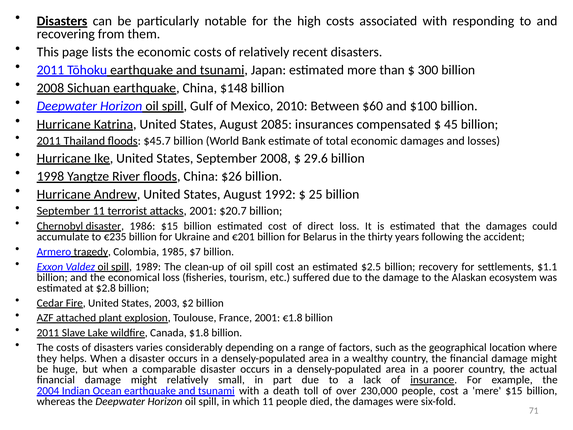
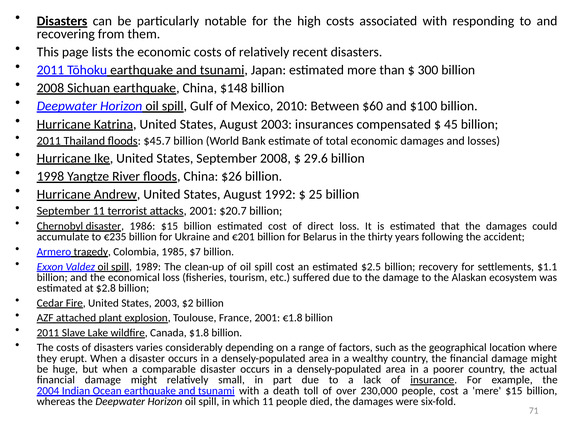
August 2085: 2085 -> 2003
helps: helps -> erupt
